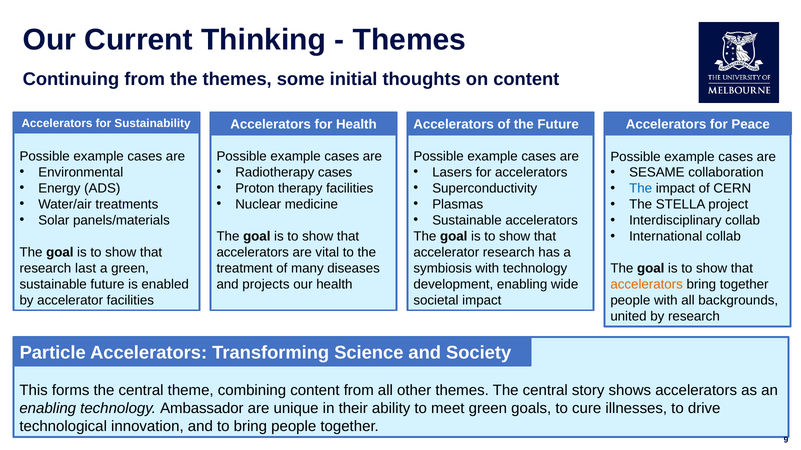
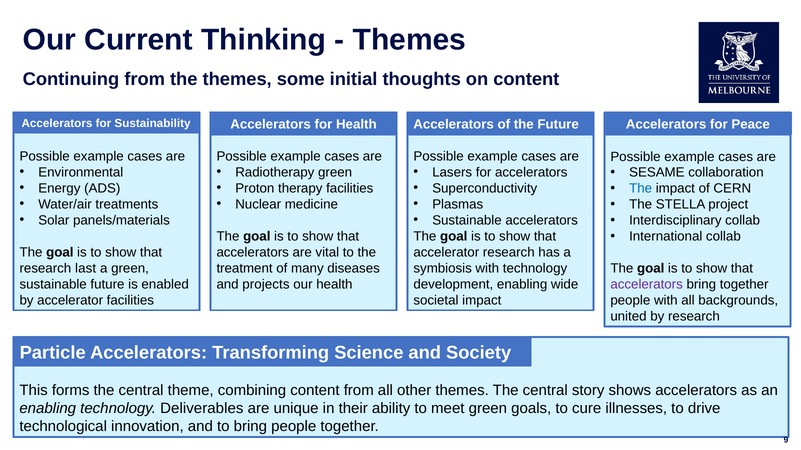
Radiotherapy cases: cases -> green
accelerators at (647, 285) colour: orange -> purple
Ambassador: Ambassador -> Deliverables
